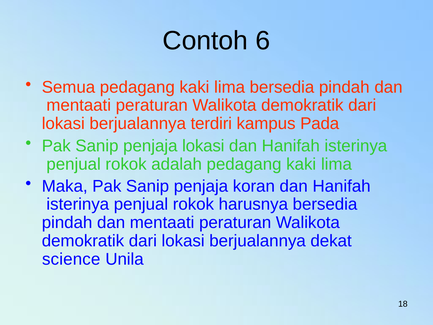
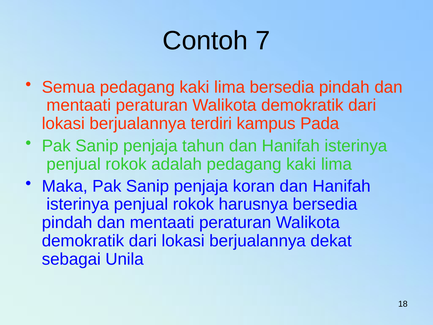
6: 6 -> 7
penjaja lokasi: lokasi -> tahun
science: science -> sebagai
